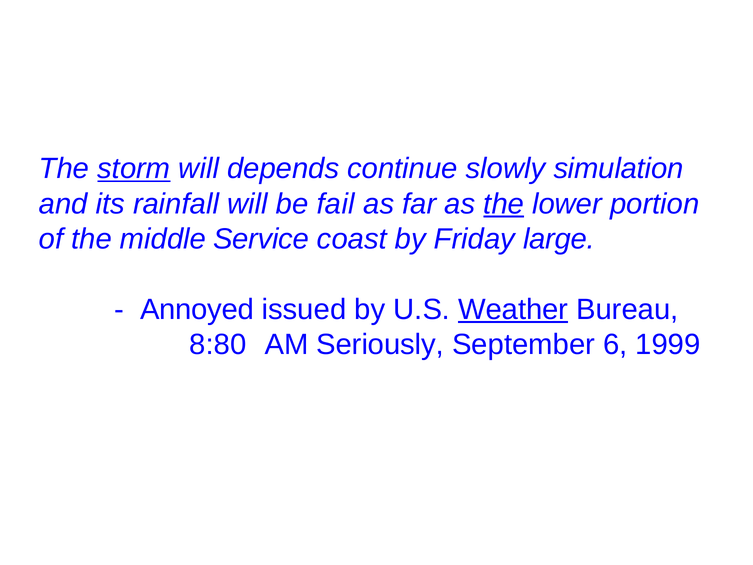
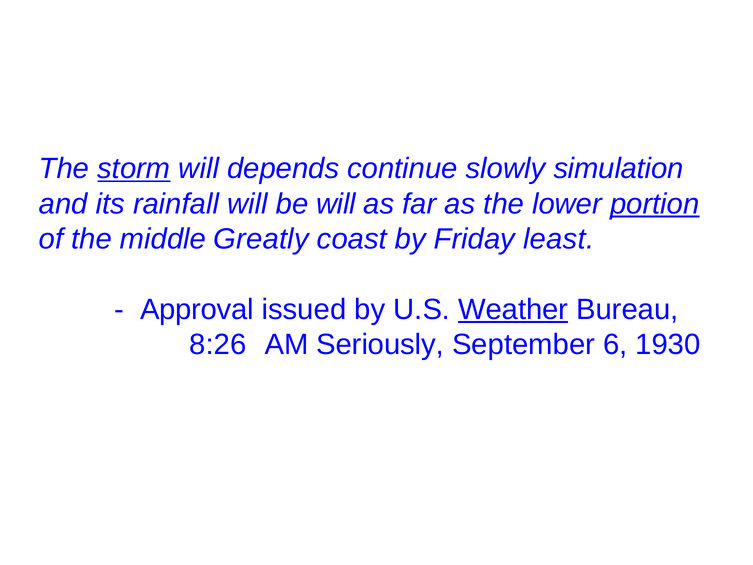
be fail: fail -> will
the at (504, 204) underline: present -> none
portion underline: none -> present
Service: Service -> Greatly
large: large -> least
Annoyed: Annoyed -> Approval
8:80: 8:80 -> 8:26
1999: 1999 -> 1930
